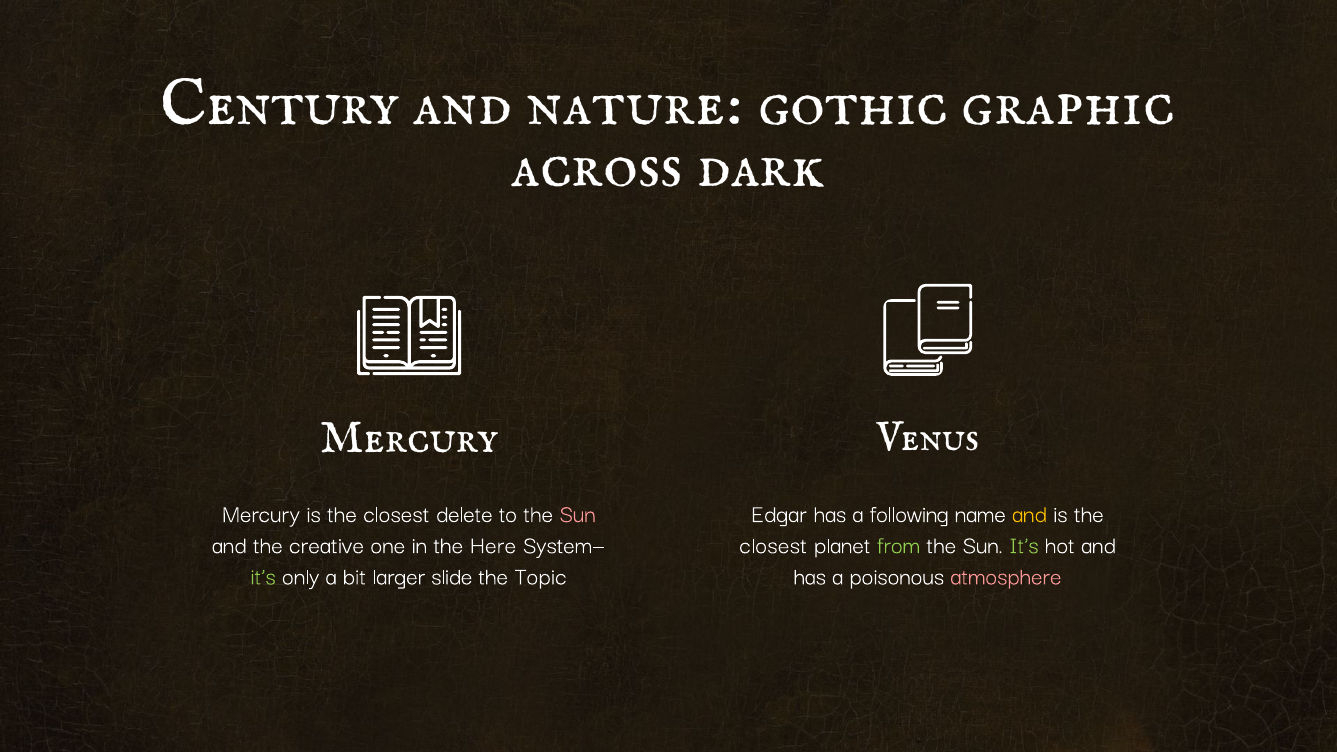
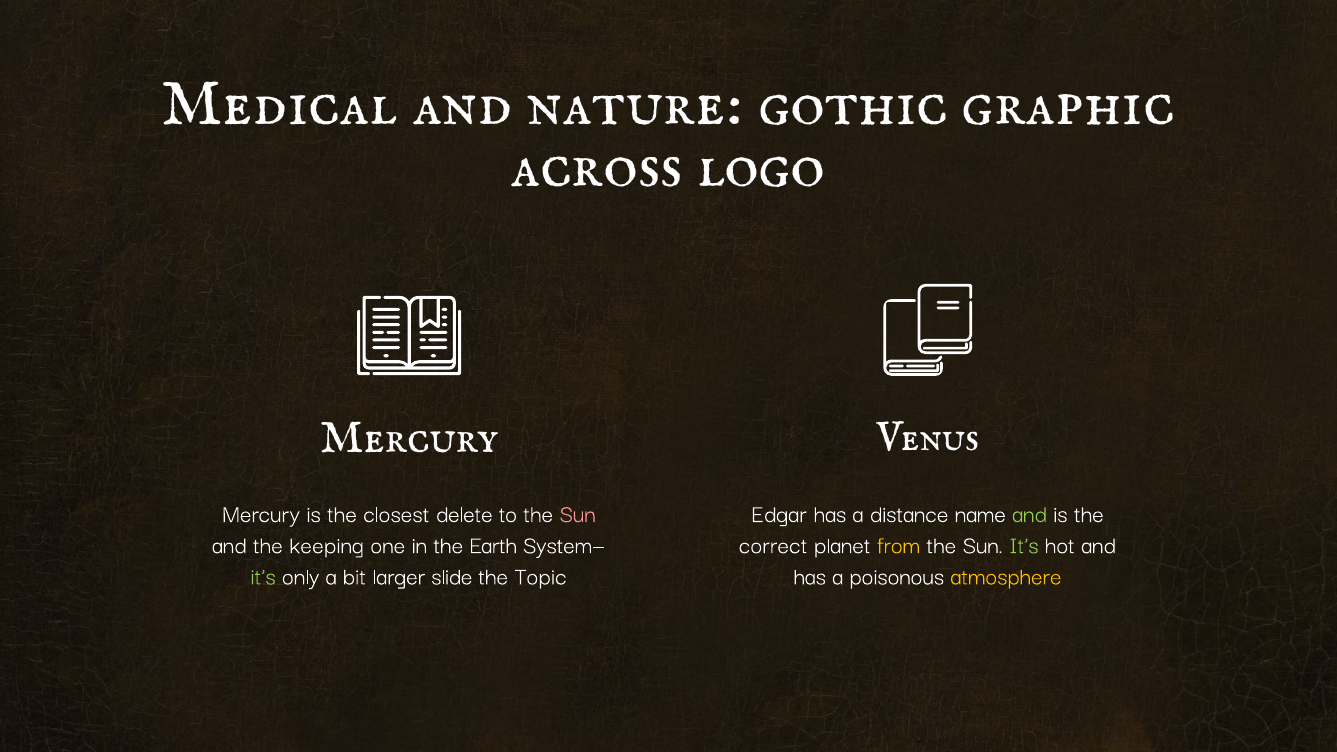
Century: Century -> Medical
dark: dark -> logo
following: following -> distance
and at (1030, 513) colour: yellow -> light green
creative: creative -> keeping
Here: Here -> Earth
closest at (773, 545): closest -> correct
from colour: light green -> yellow
atmosphere colour: pink -> yellow
